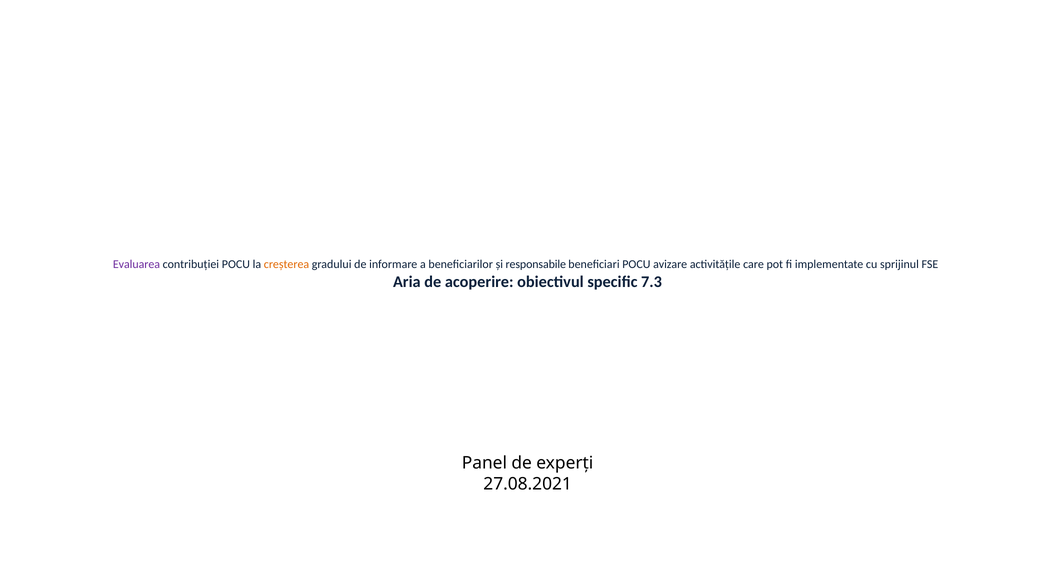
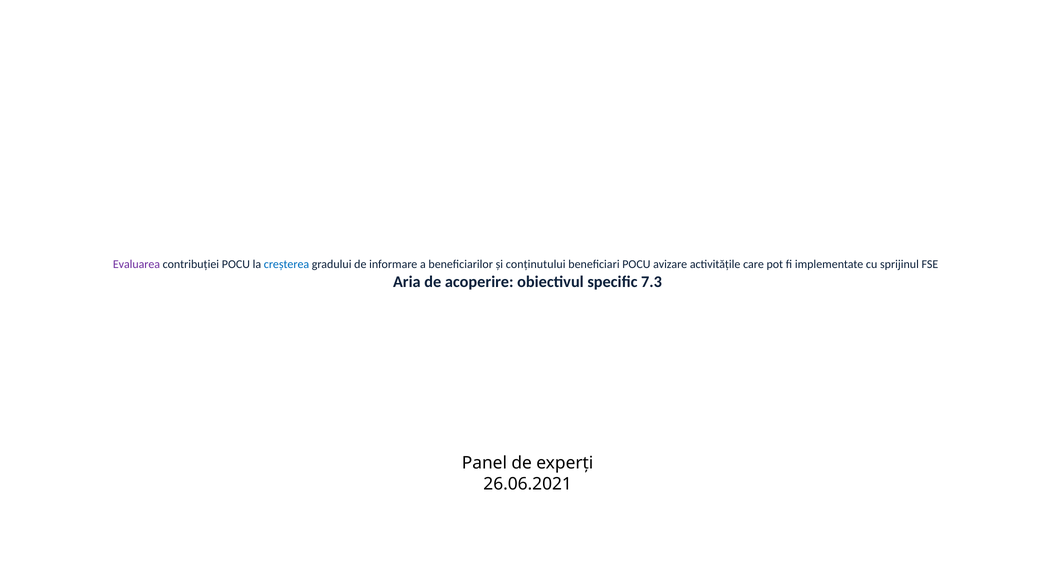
creșterea colour: orange -> blue
responsabile: responsabile -> conținutului
27.08.2021: 27.08.2021 -> 26.06.2021
